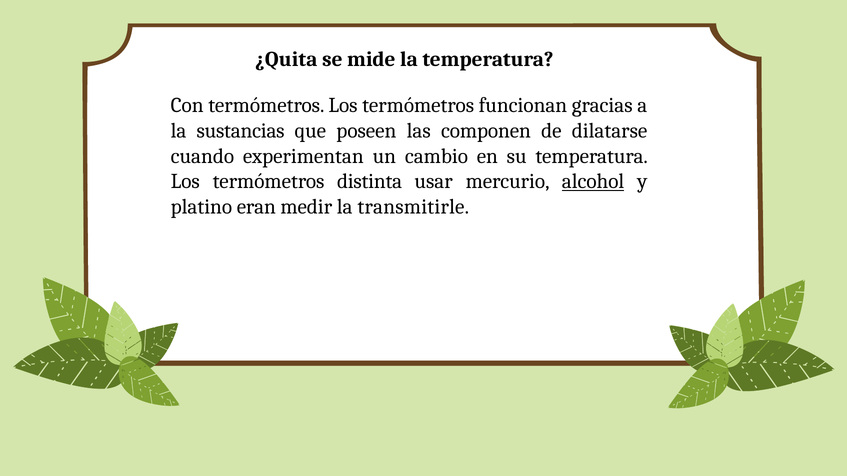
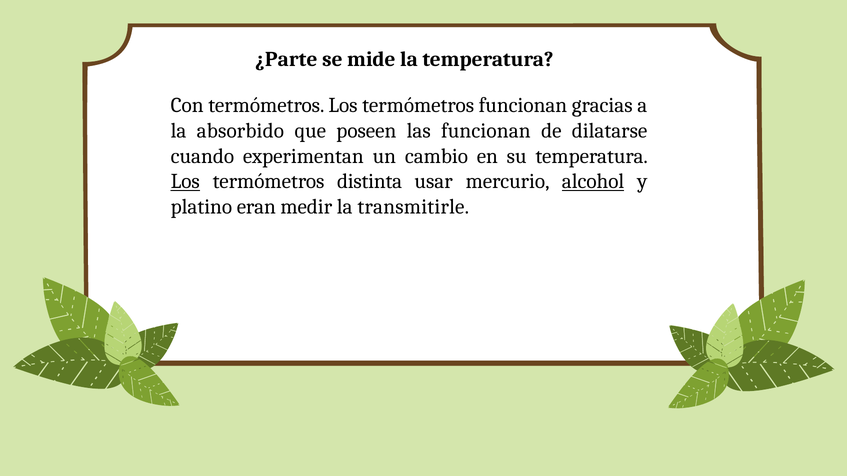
¿Quita: ¿Quita -> ¿Parte
sustancias: sustancias -> absorbido
las componen: componen -> funcionan
Los at (185, 182) underline: none -> present
